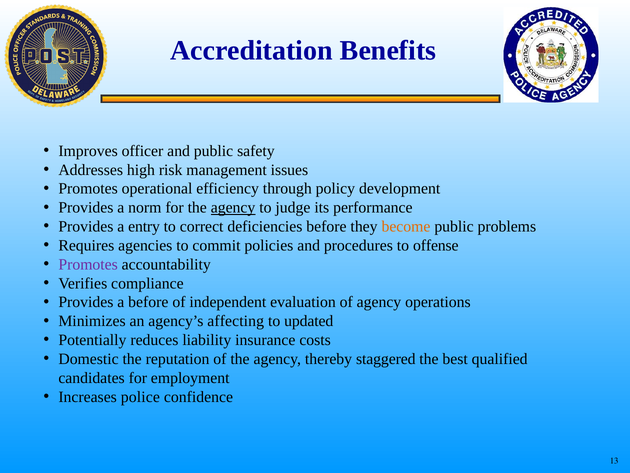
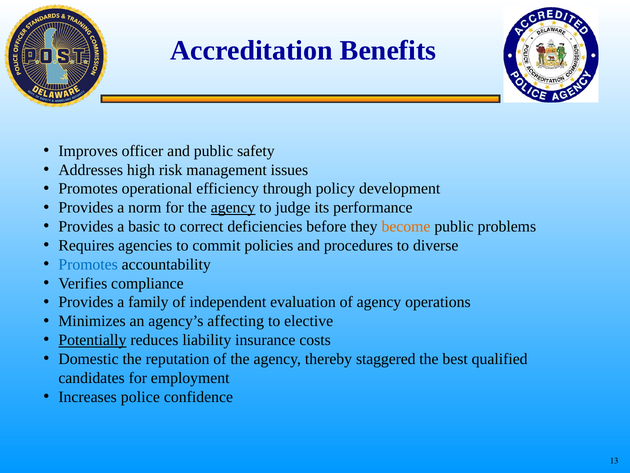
entry: entry -> basic
offense: offense -> diverse
Promotes at (88, 264) colour: purple -> blue
a before: before -> family
updated: updated -> elective
Potentially underline: none -> present
